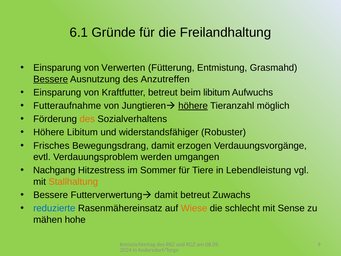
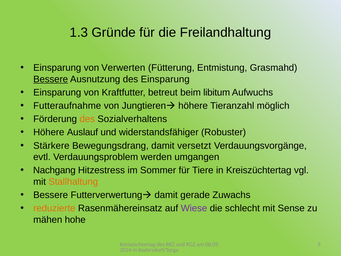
6.1: 6.1 -> 1.3
des Anzutreffen: Anzutreffen -> Einsparung
höhere at (193, 106) underline: present -> none
Höhere Libitum: Libitum -> Auslauf
Frisches: Frisches -> Stärkere
erzogen: erzogen -> versetzt
in Lebendleistung: Lebendleistung -> Kreiszüchtertag
damit betreut: betreut -> gerade
reduzierte colour: blue -> orange
Wiese colour: orange -> purple
